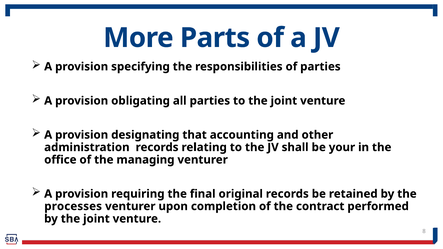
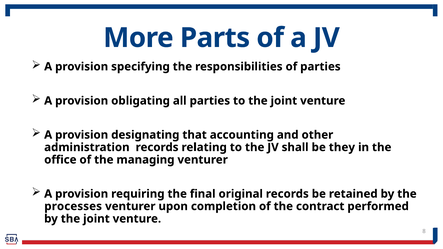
your: your -> they
